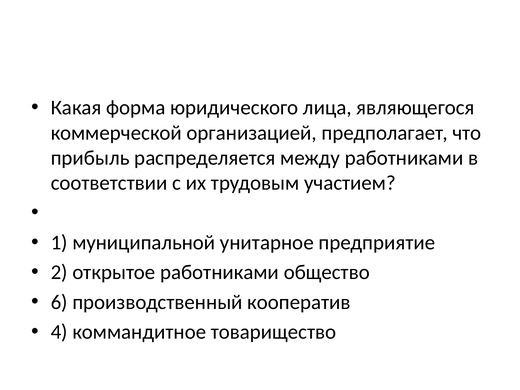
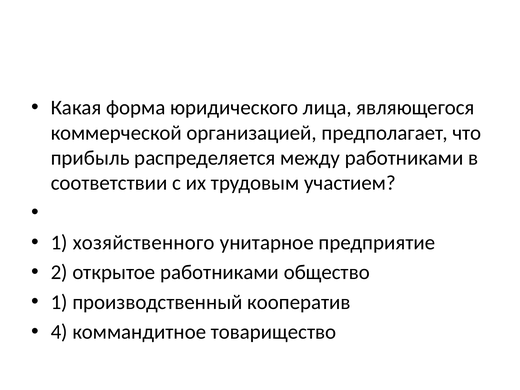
муниципальной: муниципальной -> хозяйственного
6 at (59, 302): 6 -> 1
